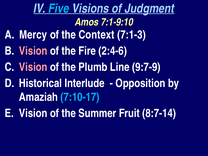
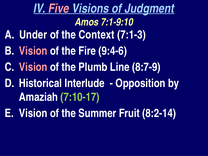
Five colour: light blue -> pink
Mercy: Mercy -> Under
2:4-6: 2:4-6 -> 9:4-6
9:7-9: 9:7-9 -> 8:7-9
7:10-17 colour: light blue -> light green
8:7-14: 8:7-14 -> 8:2-14
